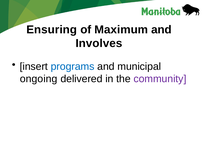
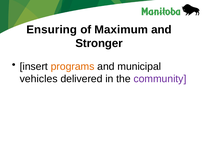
Involves: Involves -> Stronger
programs colour: blue -> orange
ongoing: ongoing -> vehicles
